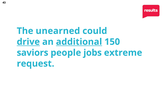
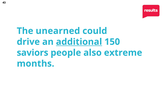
drive underline: present -> none
jobs: jobs -> also
request: request -> months
